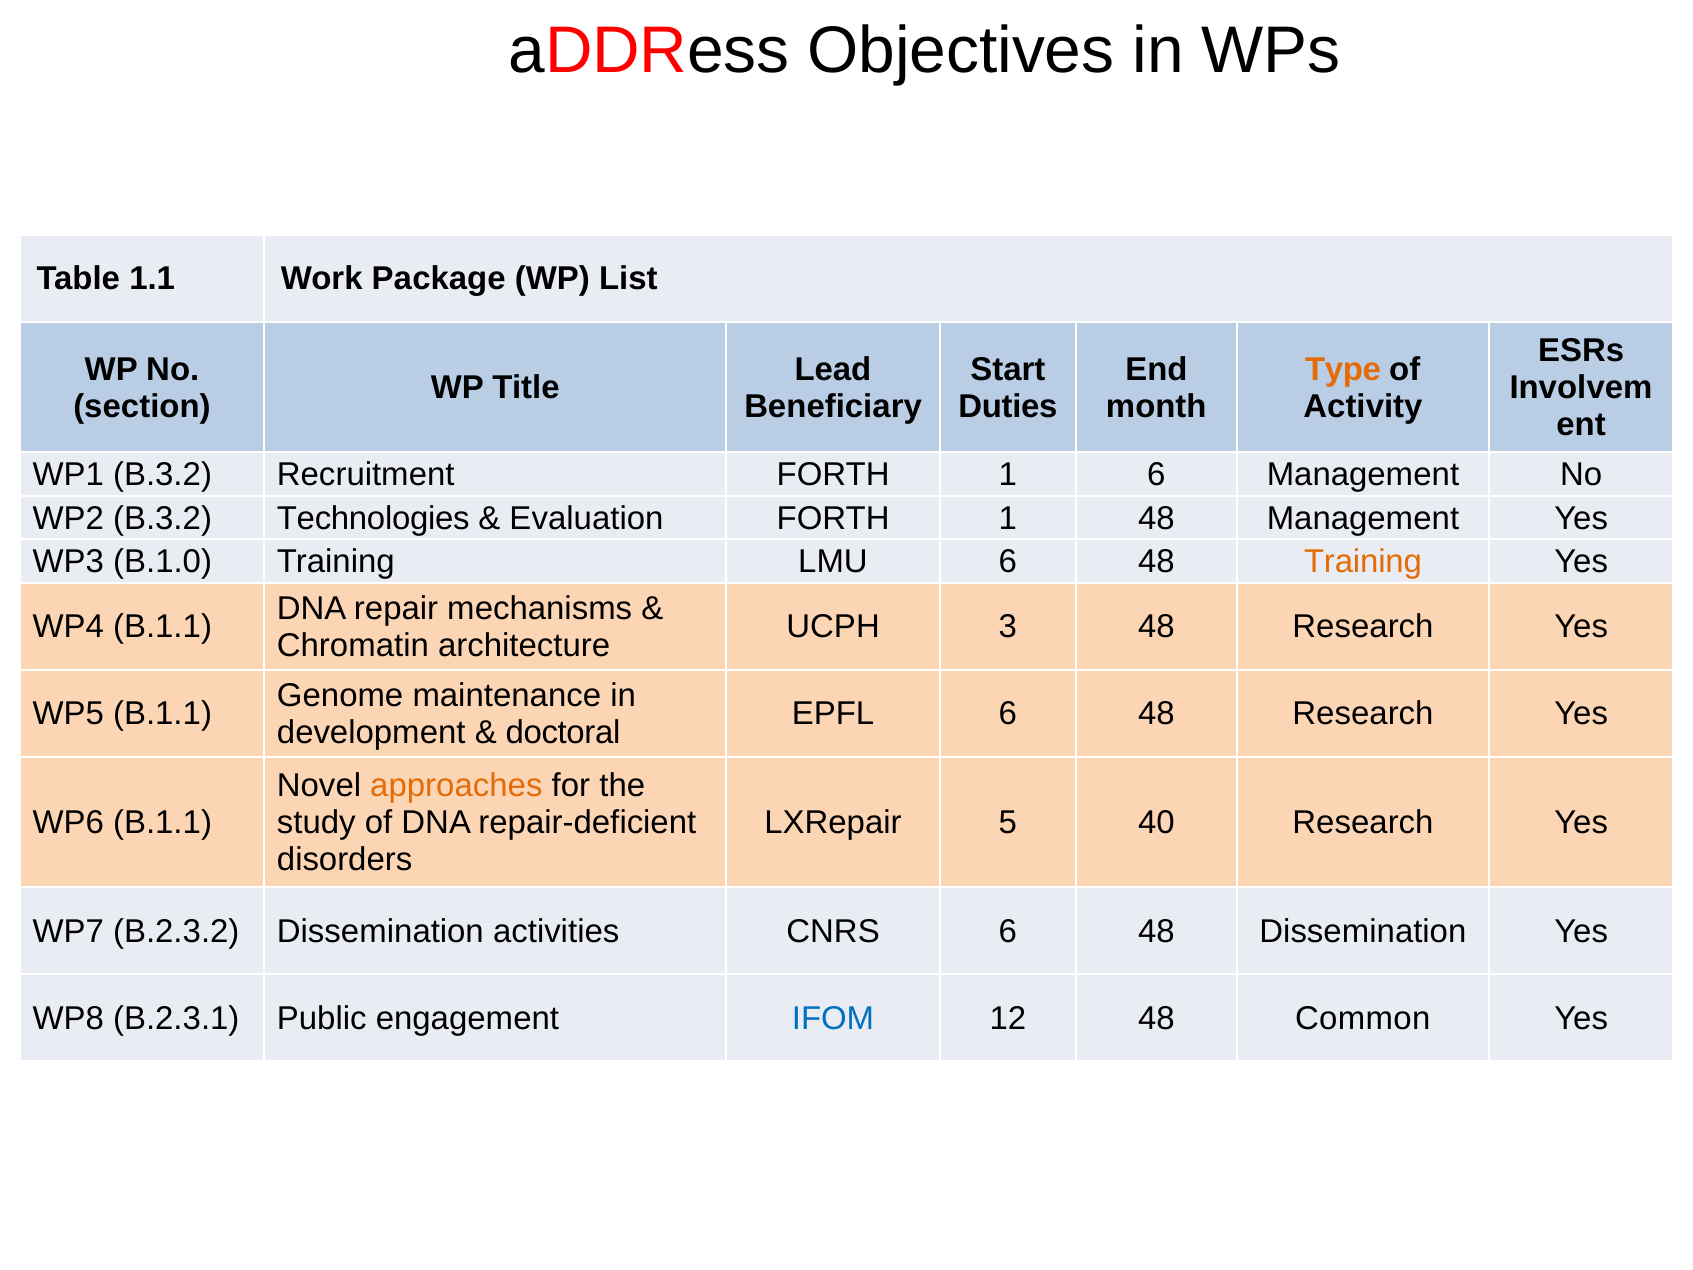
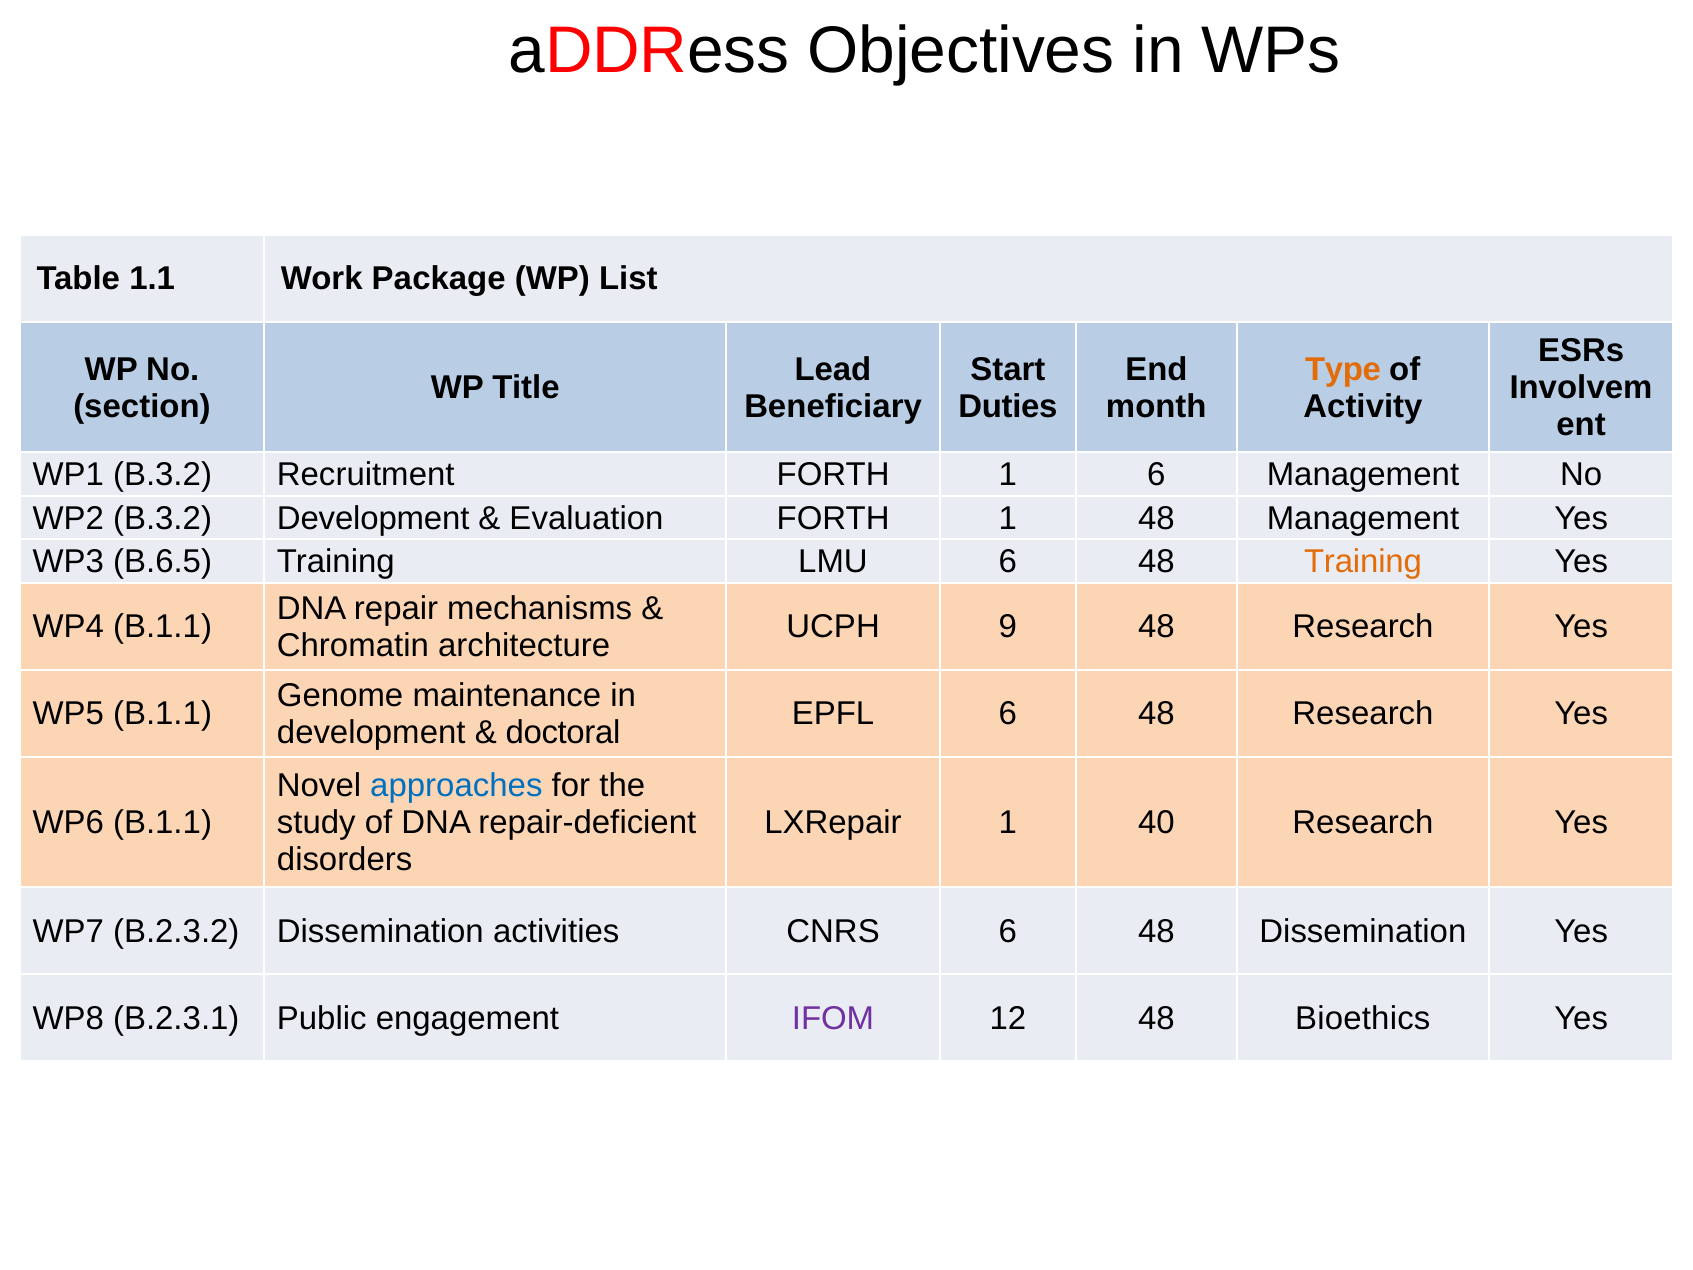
B.3.2 Technologies: Technologies -> Development
B.1.0: B.1.0 -> B.6.5
3: 3 -> 9
approaches colour: orange -> blue
LXRepair 5: 5 -> 1
IFOM colour: blue -> purple
Common: Common -> Bioethics
